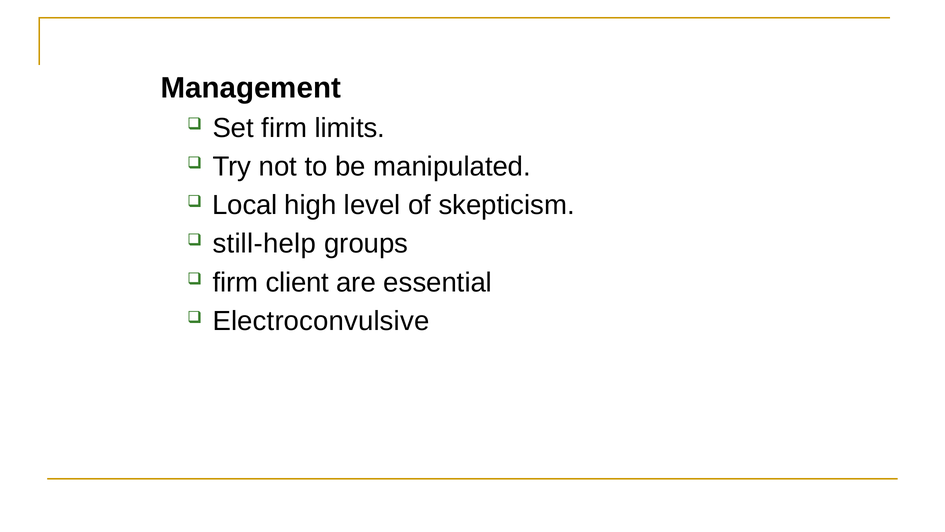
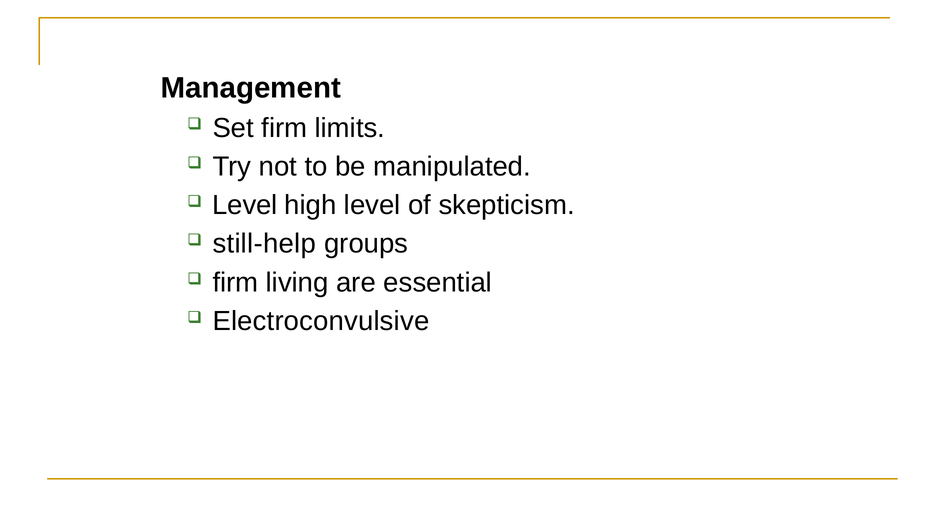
Local at (245, 205): Local -> Level
client: client -> living
